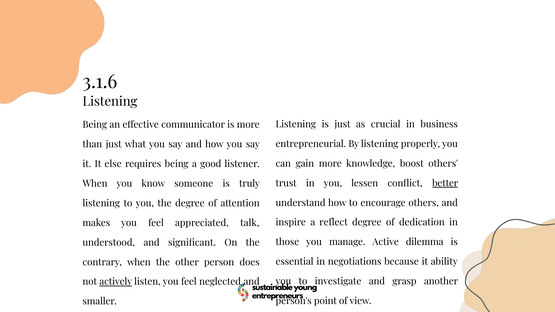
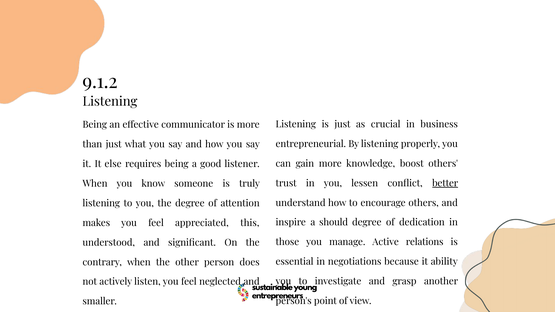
3.1.6: 3.1.6 -> 9.1.2
reflect: reflect -> should
talk: talk -> this
dilemma: dilemma -> relations
actively underline: present -> none
